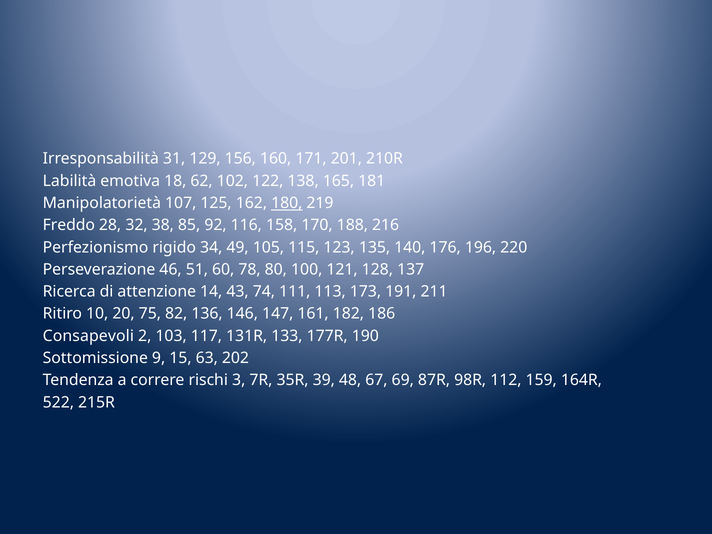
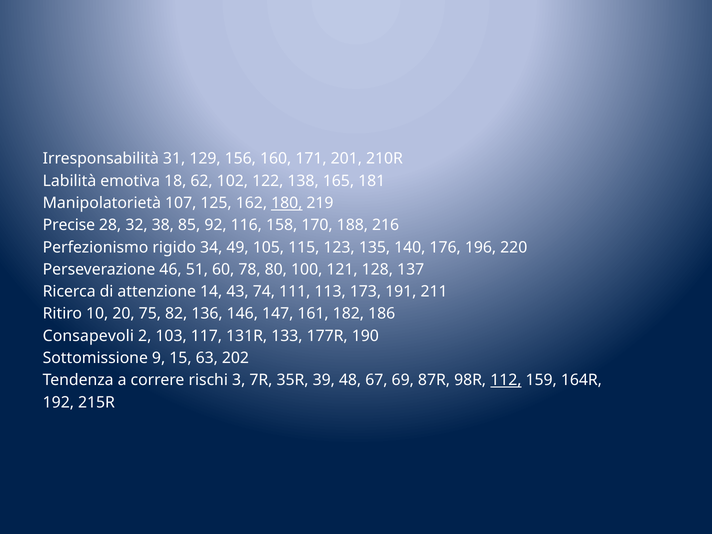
Freddo: Freddo -> Precise
112 underline: none -> present
522: 522 -> 192
